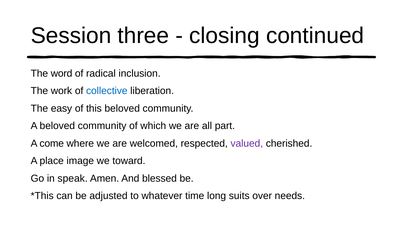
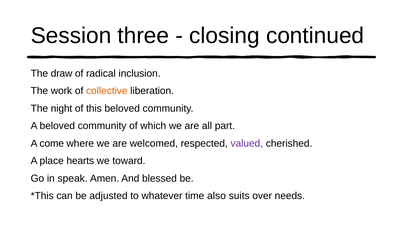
word: word -> draw
collective colour: blue -> orange
easy: easy -> night
image: image -> hearts
long: long -> also
